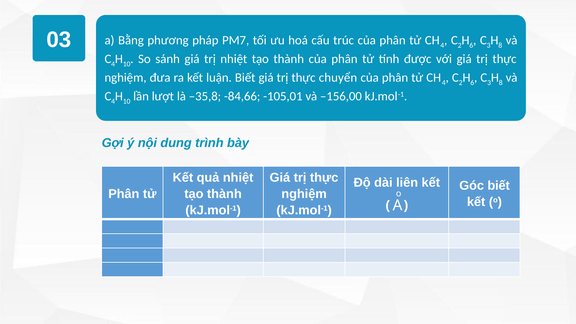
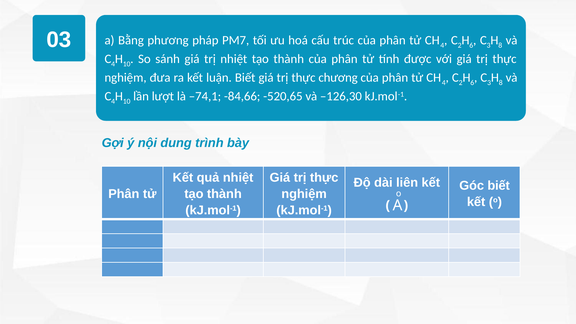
chuyển: chuyển -> chương
–35,8: –35,8 -> –74,1
-105,01: -105,01 -> -520,65
–156,00: –156,00 -> –126,30
